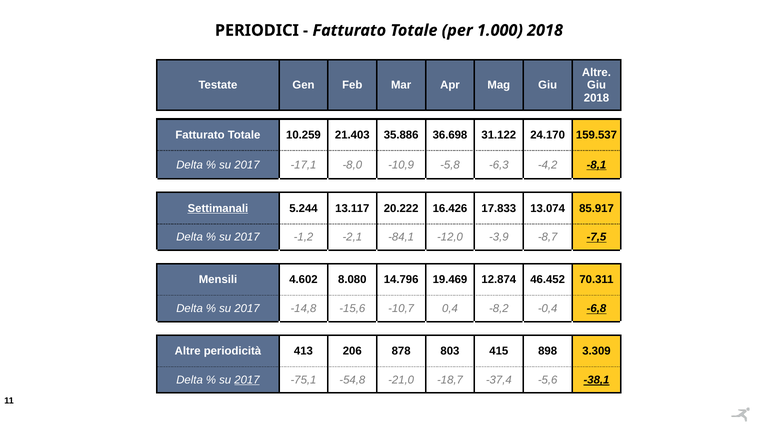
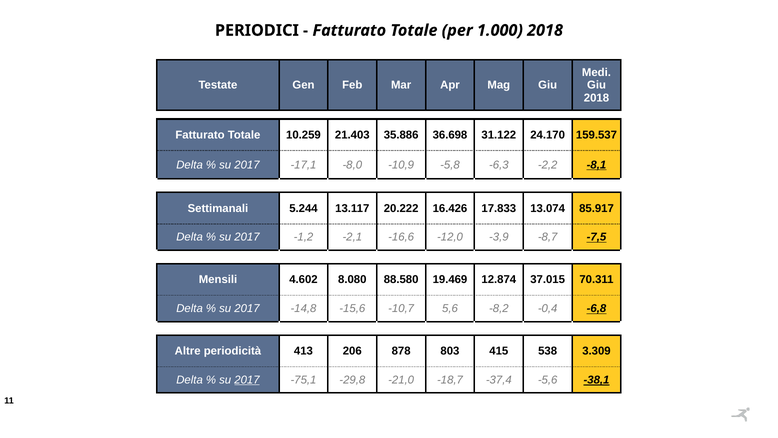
Altre at (596, 72): Altre -> Medi
-4,2: -4,2 -> -2,2
Settimanali underline: present -> none
-84,1: -84,1 -> -16,6
14.796: 14.796 -> 88.580
46.452: 46.452 -> 37.015
0,4: 0,4 -> 5,6
898: 898 -> 538
-54,8: -54,8 -> -29,8
